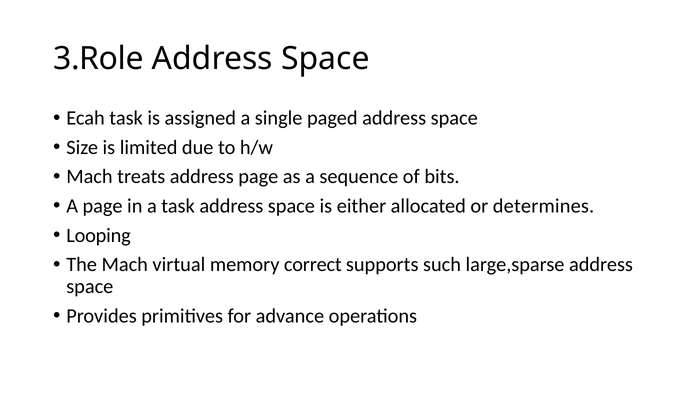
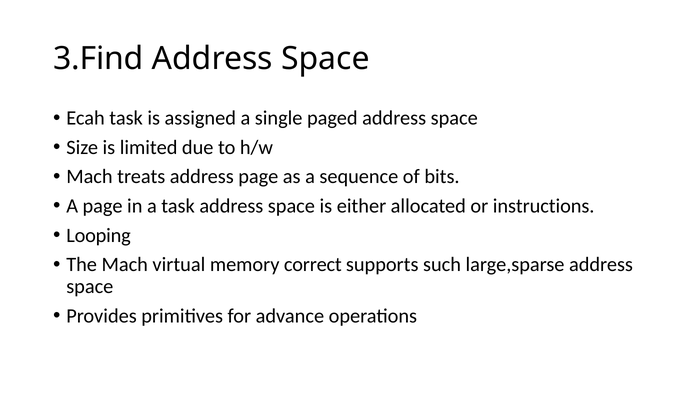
3.Role: 3.Role -> 3.Find
determines: determines -> instructions
